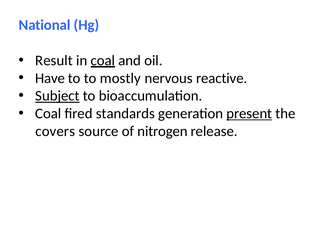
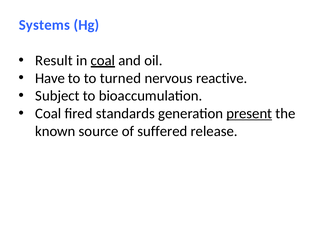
National: National -> Systems
mostly: mostly -> turned
Subject underline: present -> none
covers: covers -> known
nitrogen: nitrogen -> suffered
